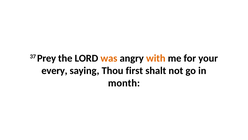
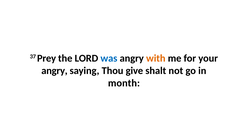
was colour: orange -> blue
every at (54, 70): every -> angry
first: first -> give
